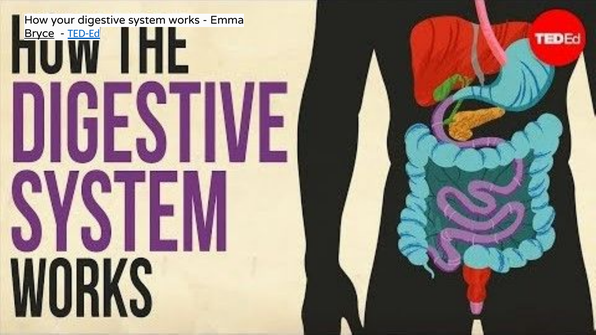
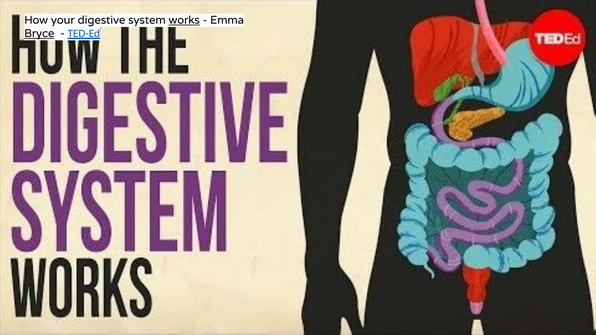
works underline: none -> present
